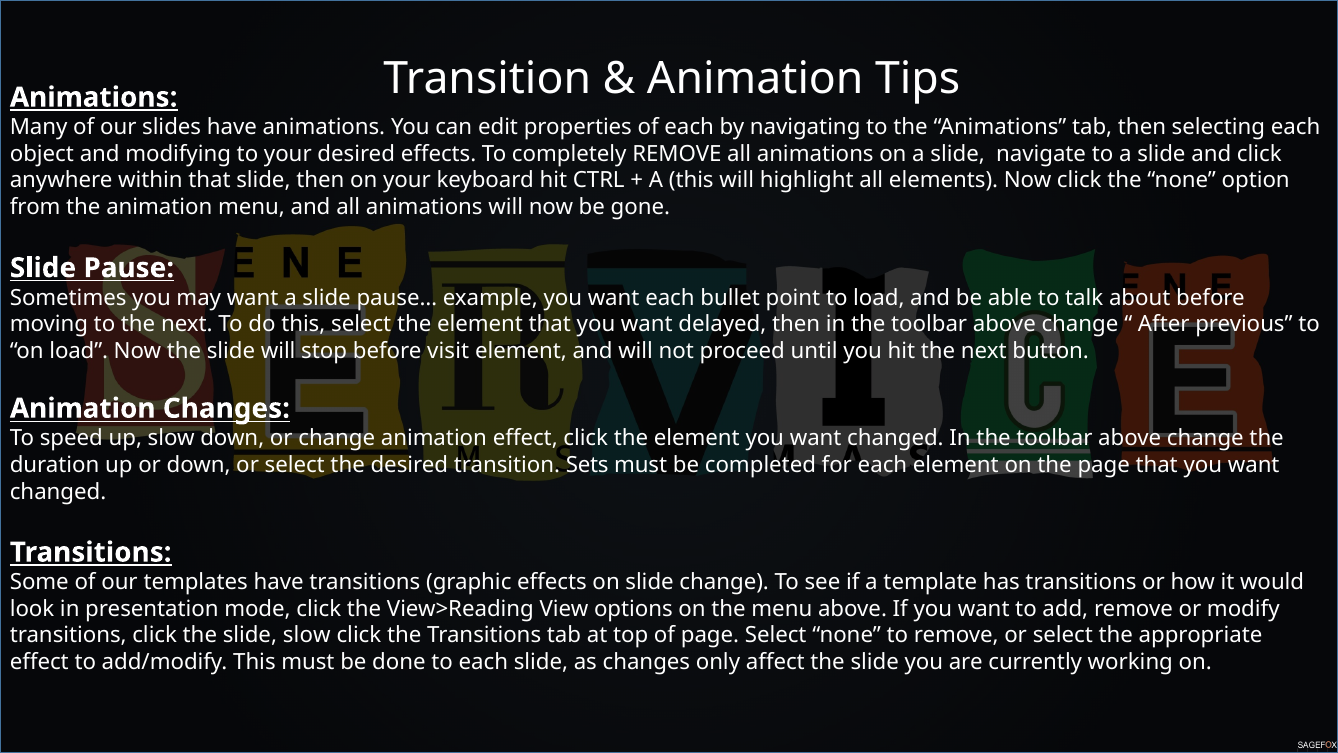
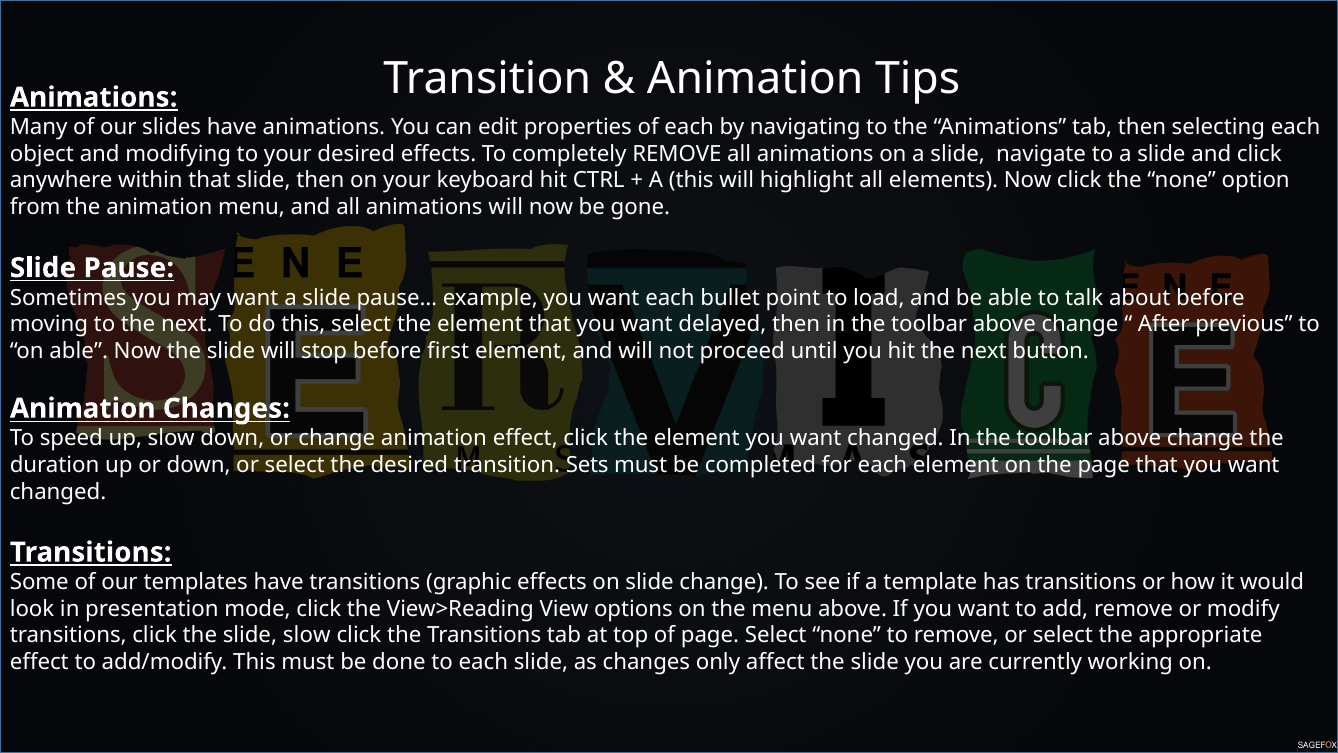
on load: load -> able
visit: visit -> first
